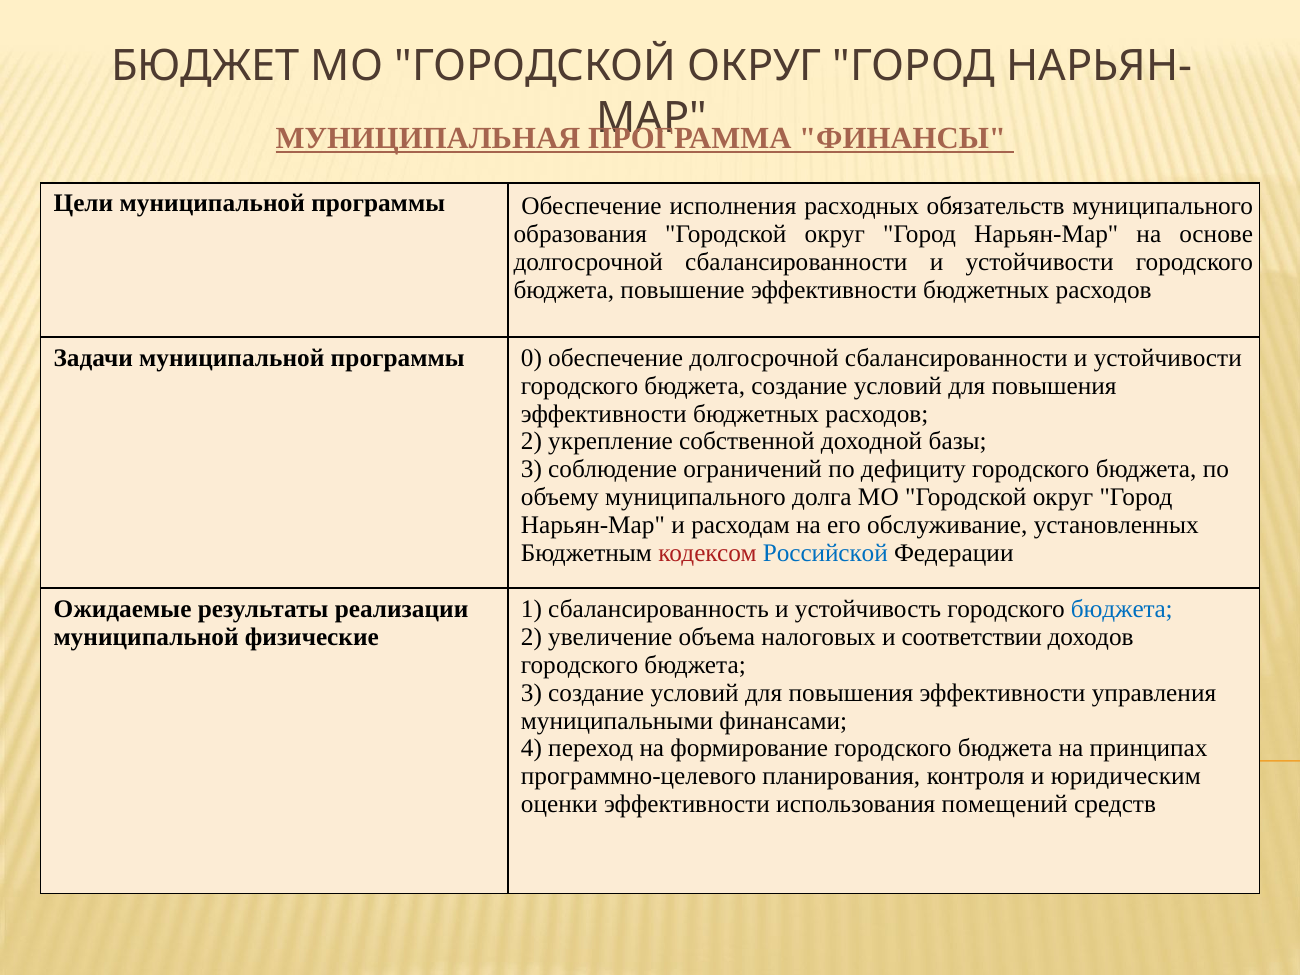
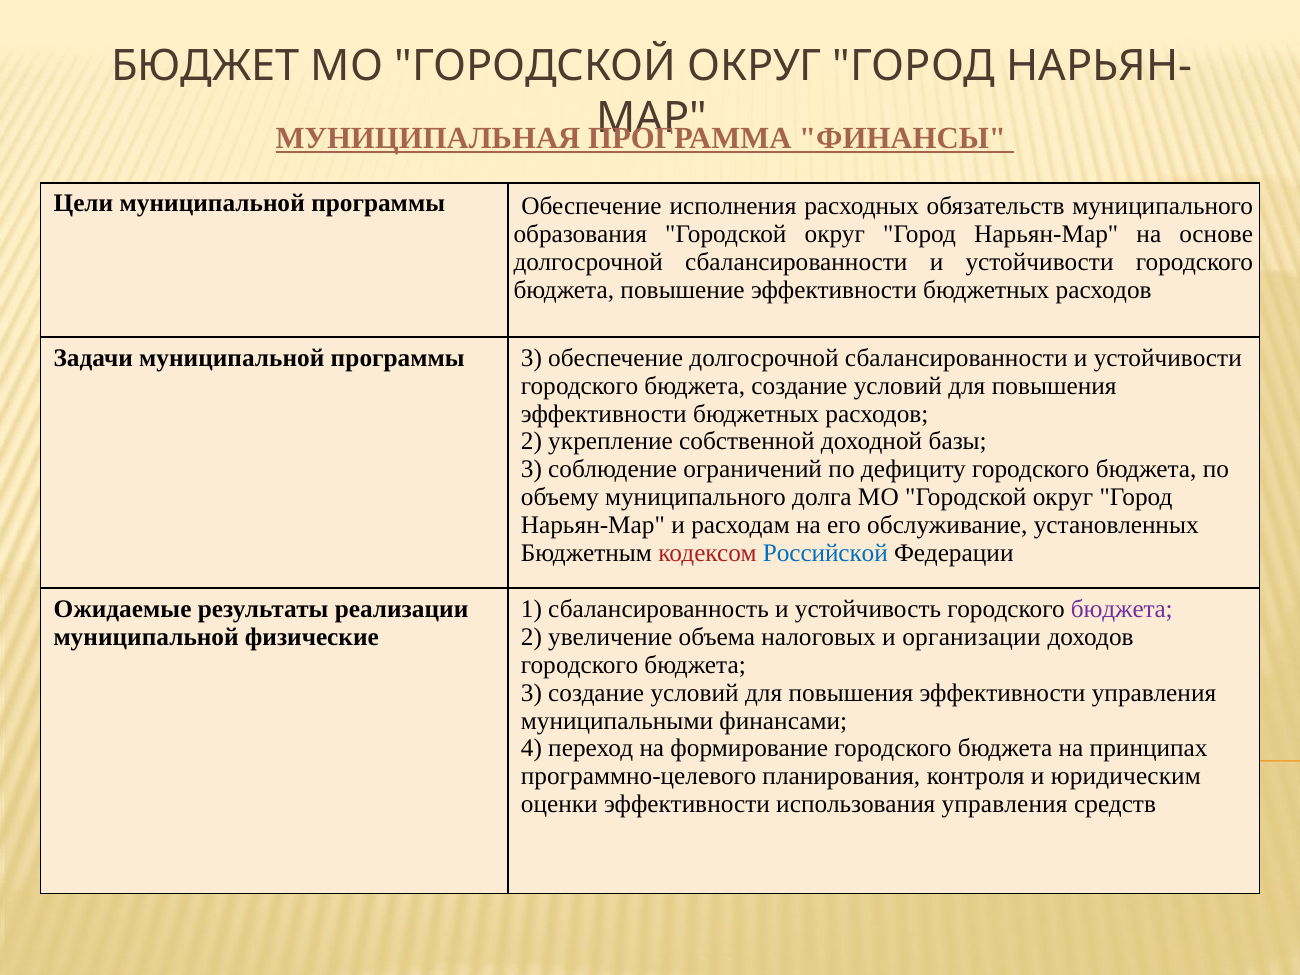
программы 0: 0 -> 3
бюджета at (1122, 609) colour: blue -> purple
соответствии: соответствии -> организации
использования помещений: помещений -> управления
